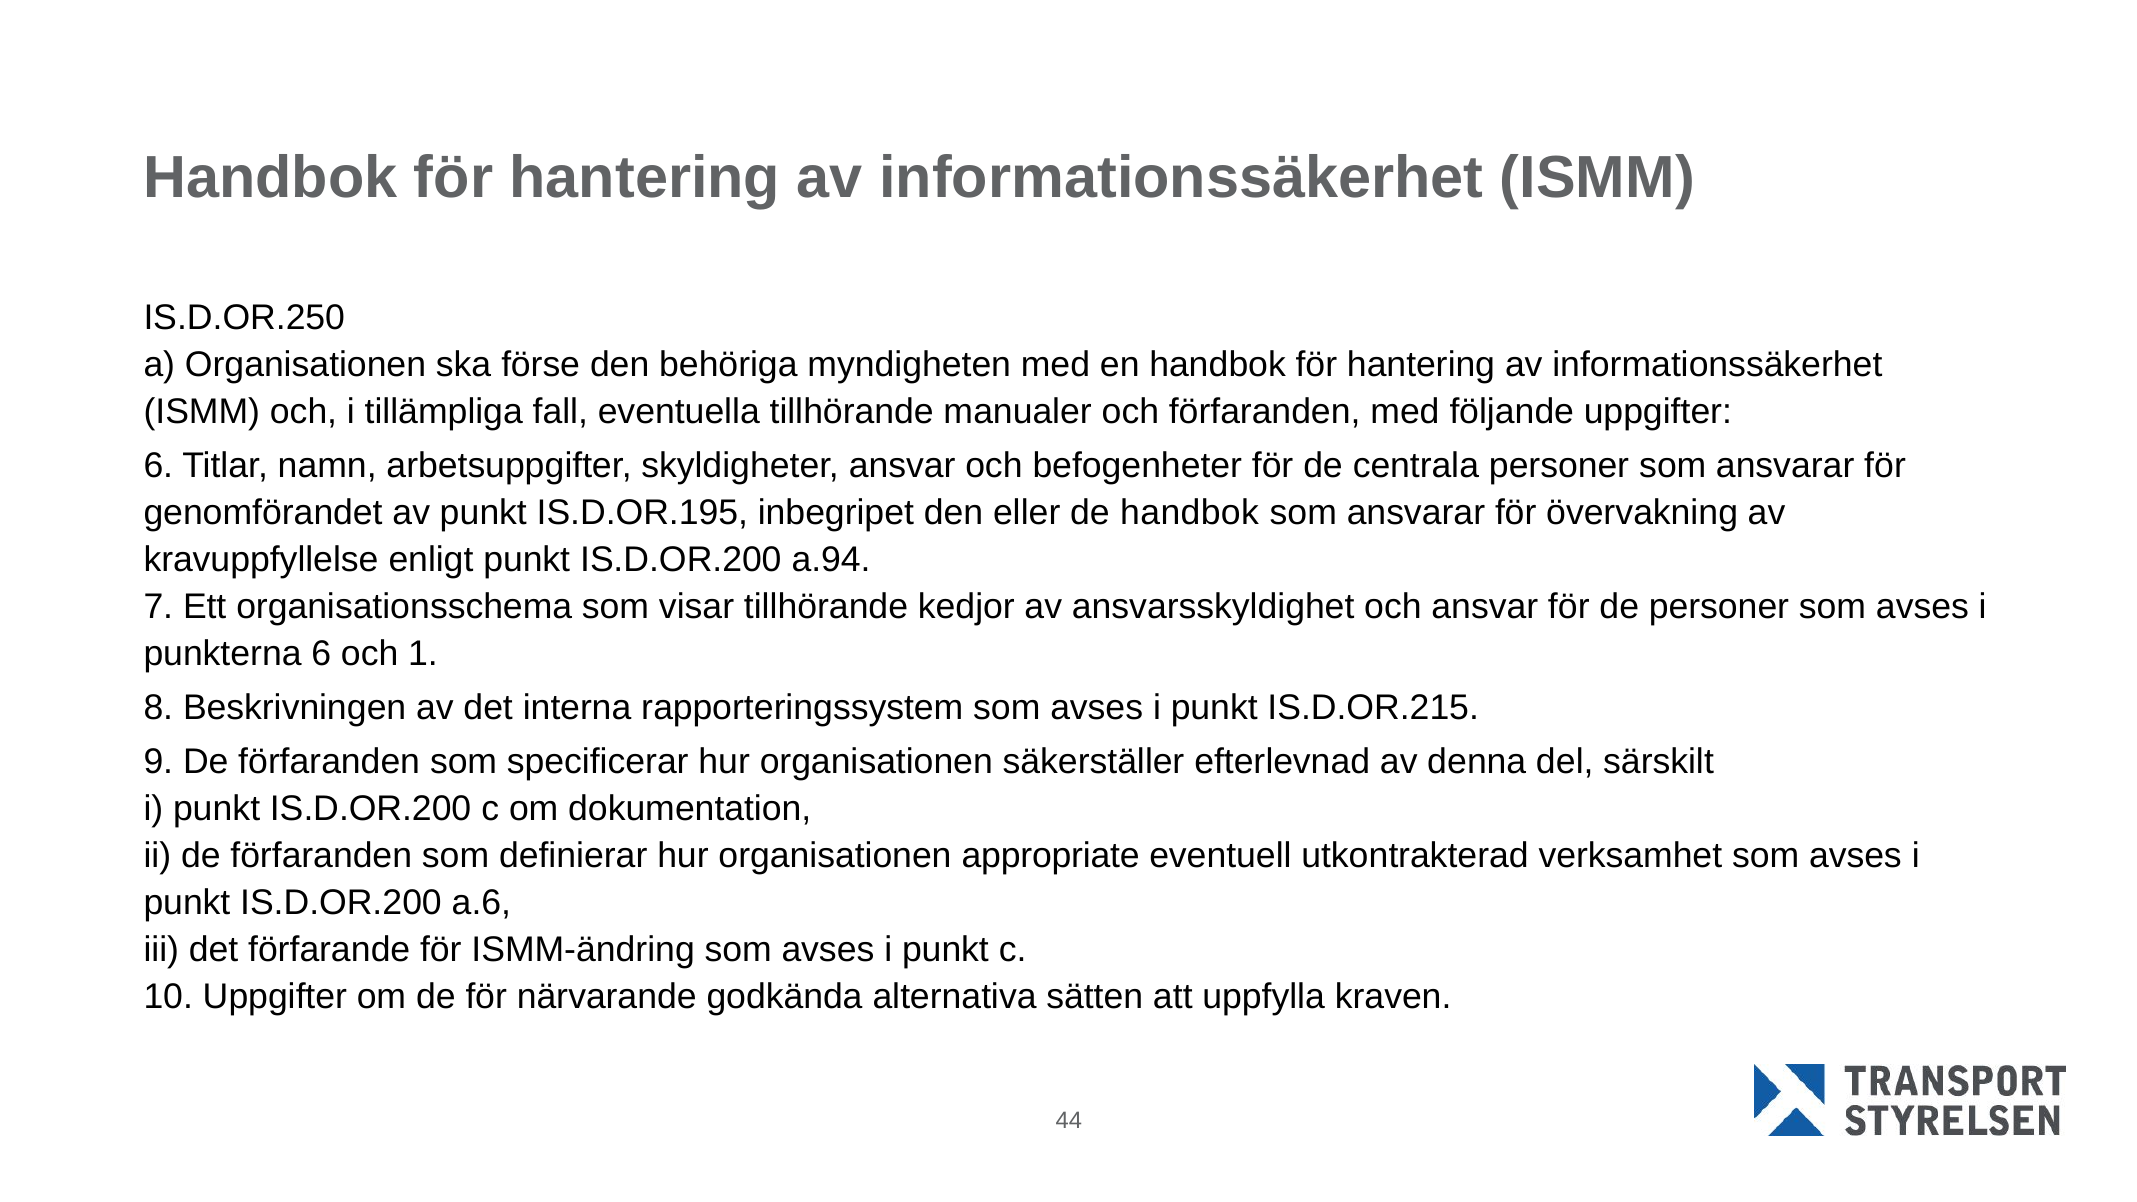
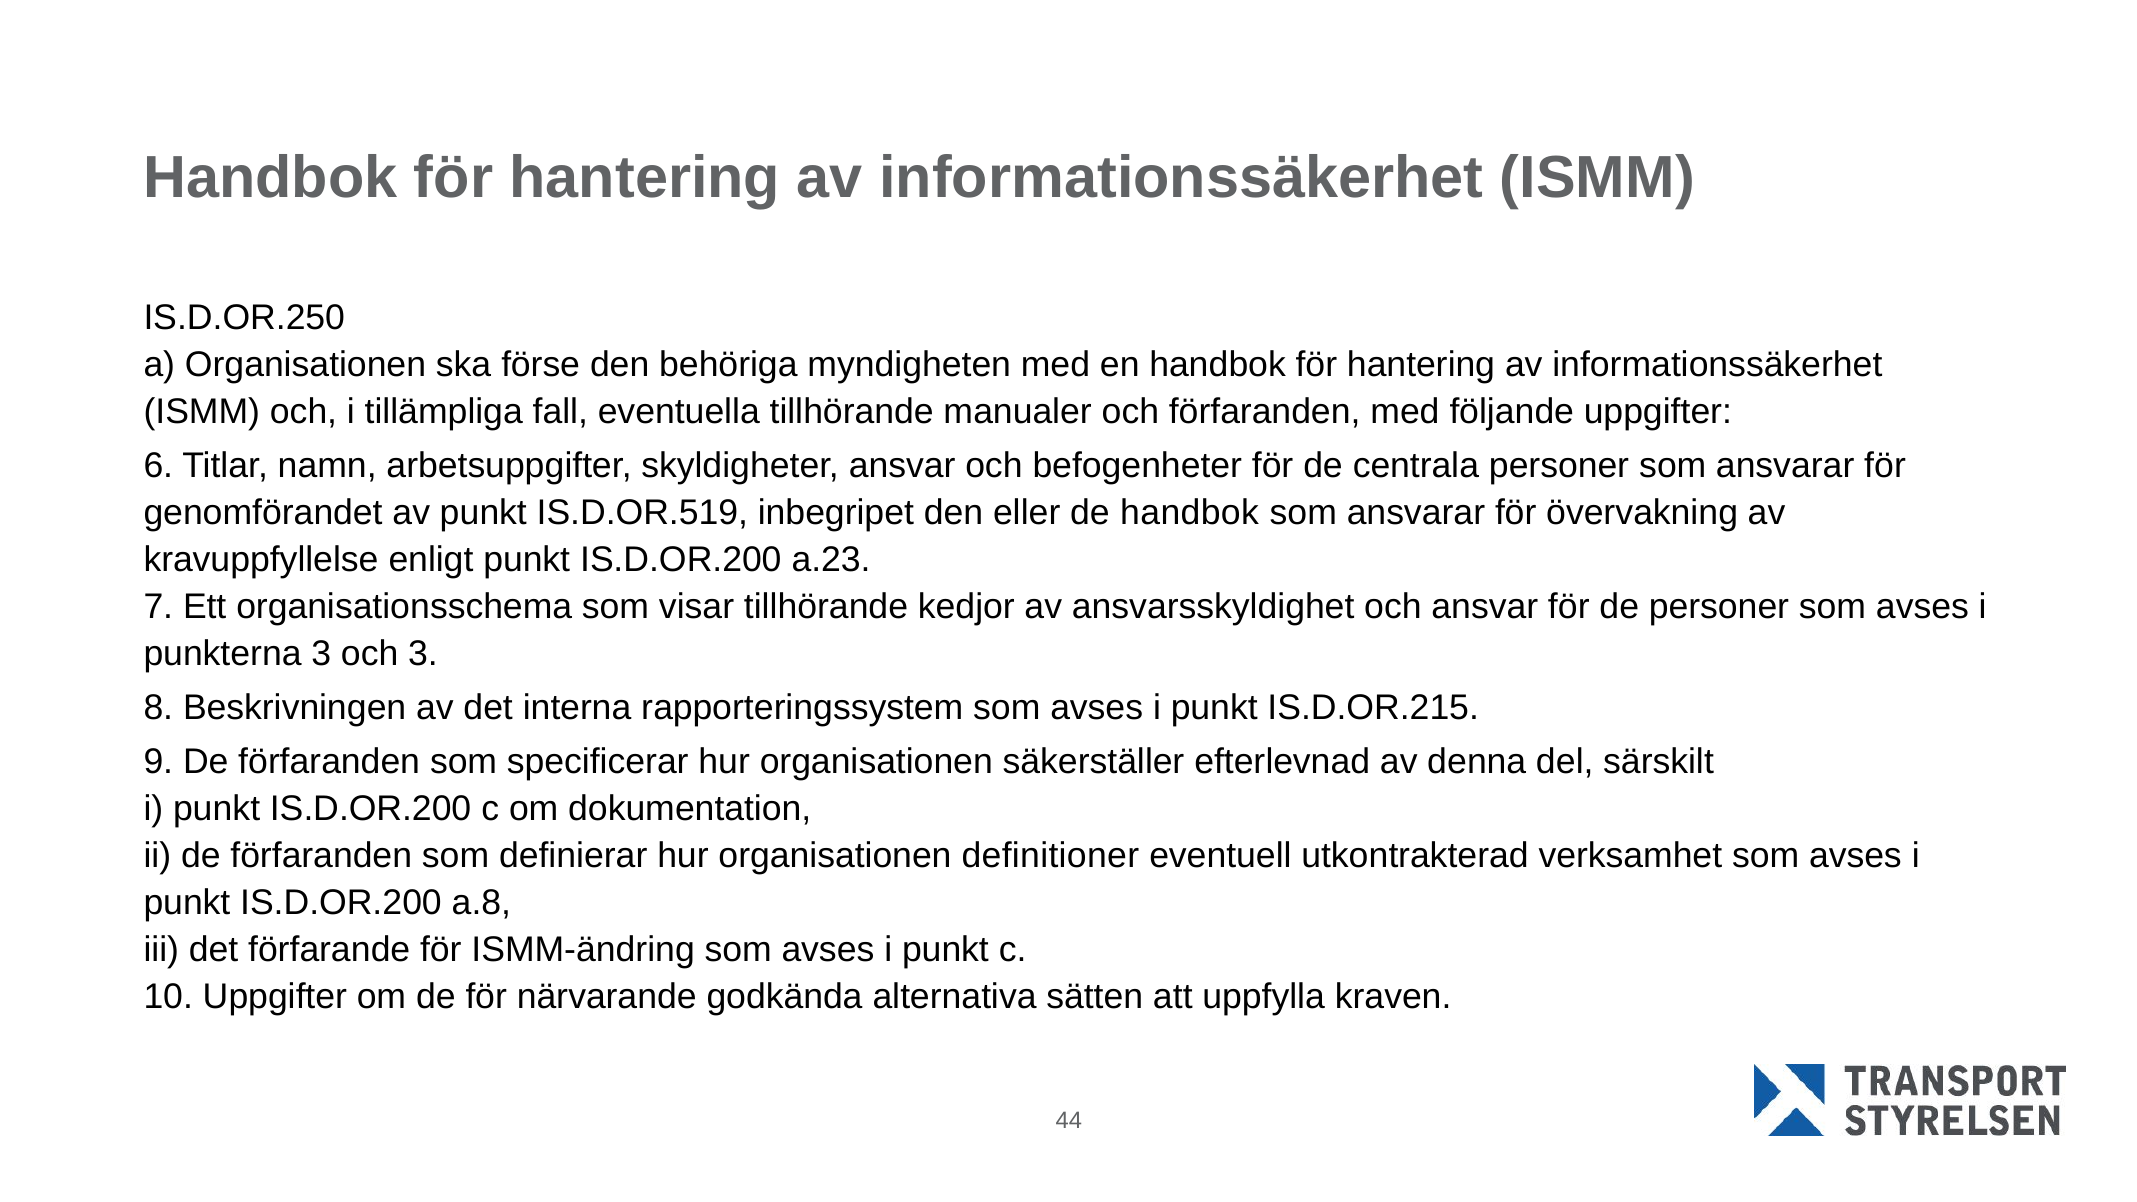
IS.D.OR.195: IS.D.OR.195 -> IS.D.OR.519
a.94: a.94 -> a.23
punkterna 6: 6 -> 3
och 1: 1 -> 3
appropriate: appropriate -> definitioner
a.6: a.6 -> a.8
